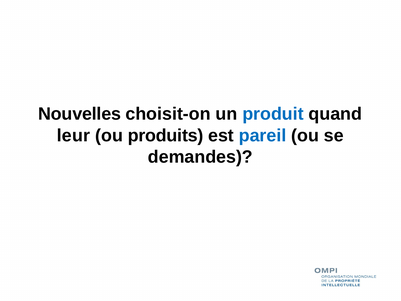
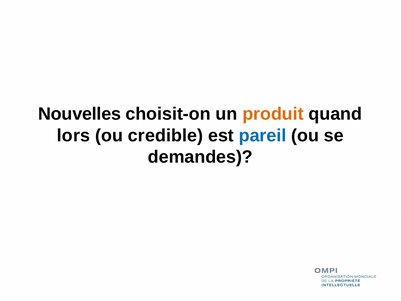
produit colour: blue -> orange
leur: leur -> lors
produits: produits -> credible
